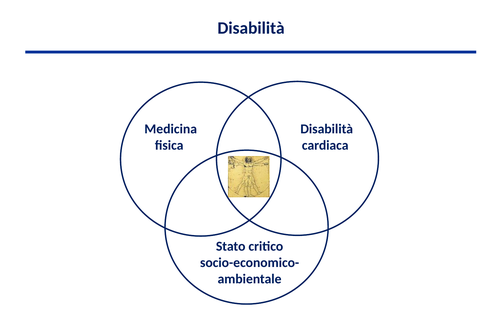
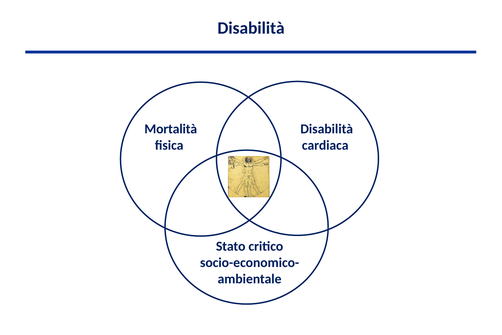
Medicina: Medicina -> Mortalità
